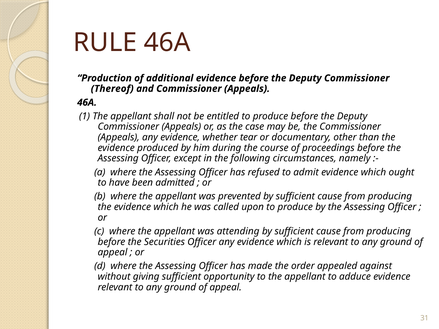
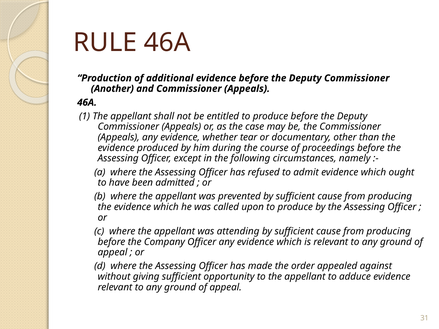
Thereof: Thereof -> Another
Securities: Securities -> Company
